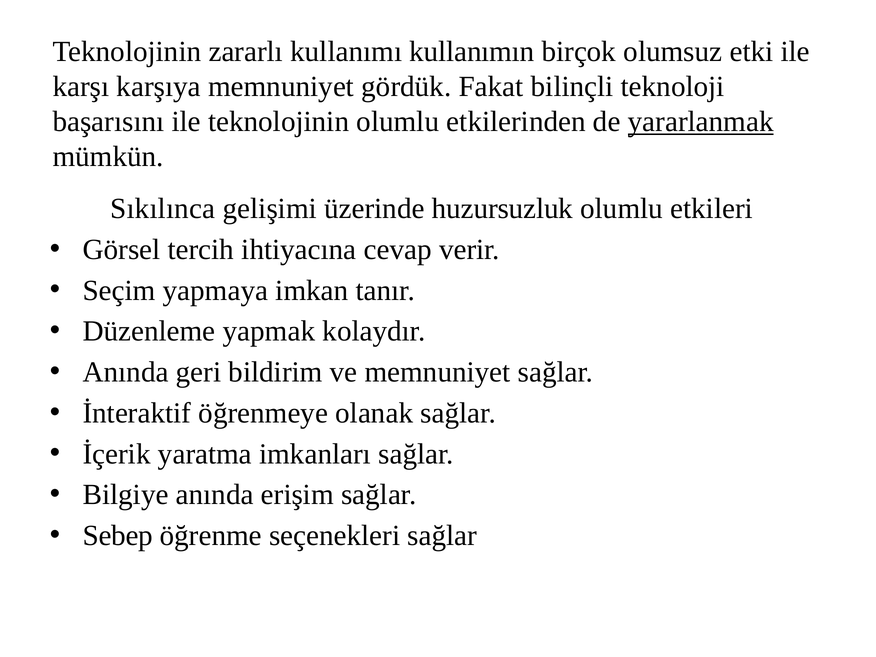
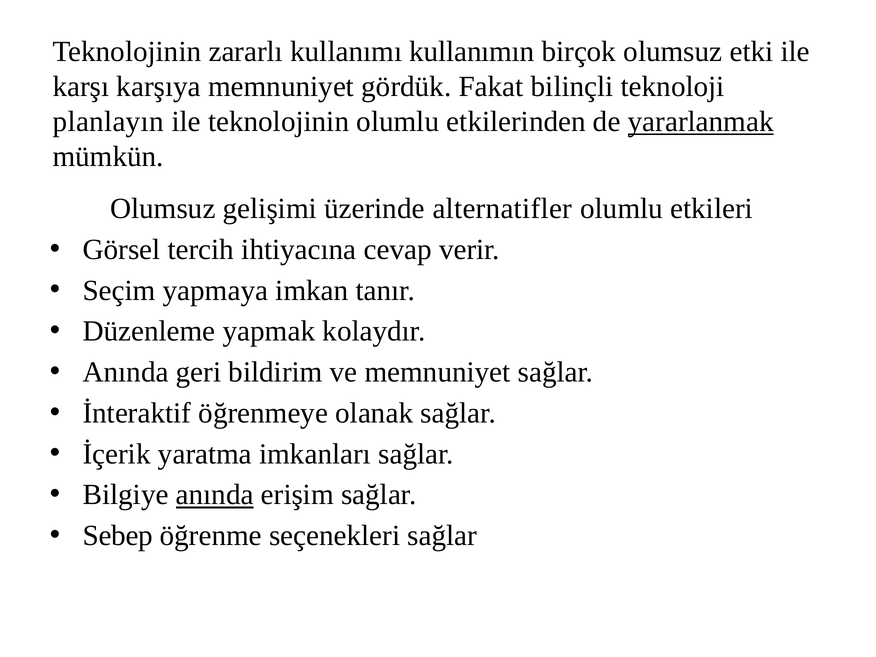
başarısını: başarısını -> planlayın
Sıkılınca at (163, 209): Sıkılınca -> Olumsuz
huzursuzluk: huzursuzluk -> alternatifler
anında at (215, 495) underline: none -> present
